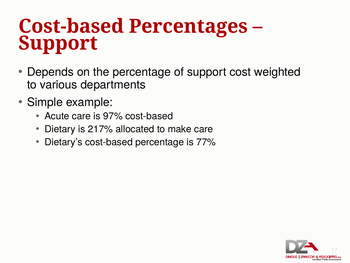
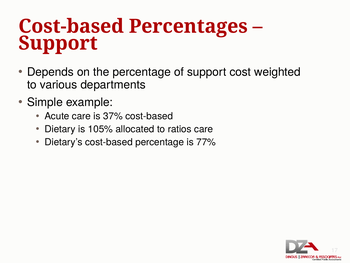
97%: 97% -> 37%
217%: 217% -> 105%
make: make -> ratios
